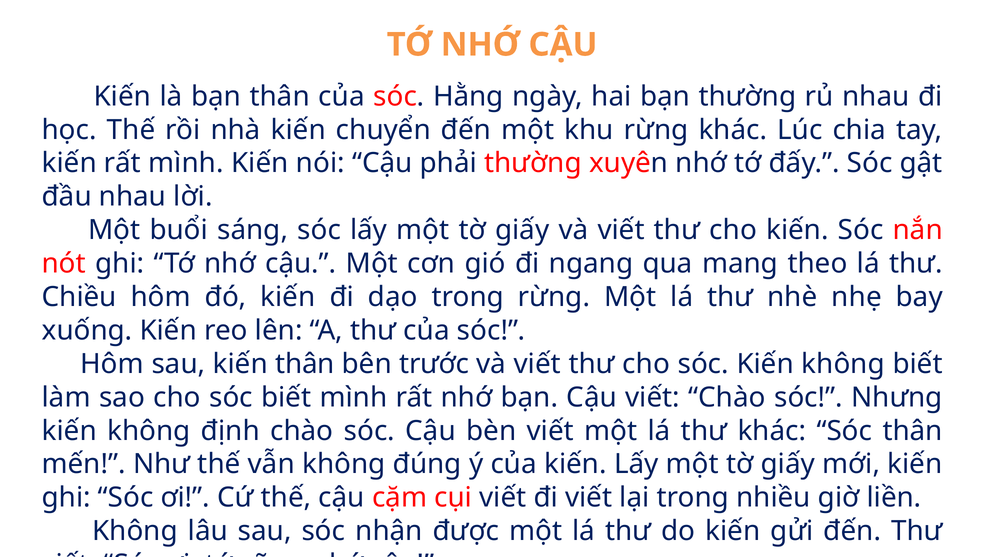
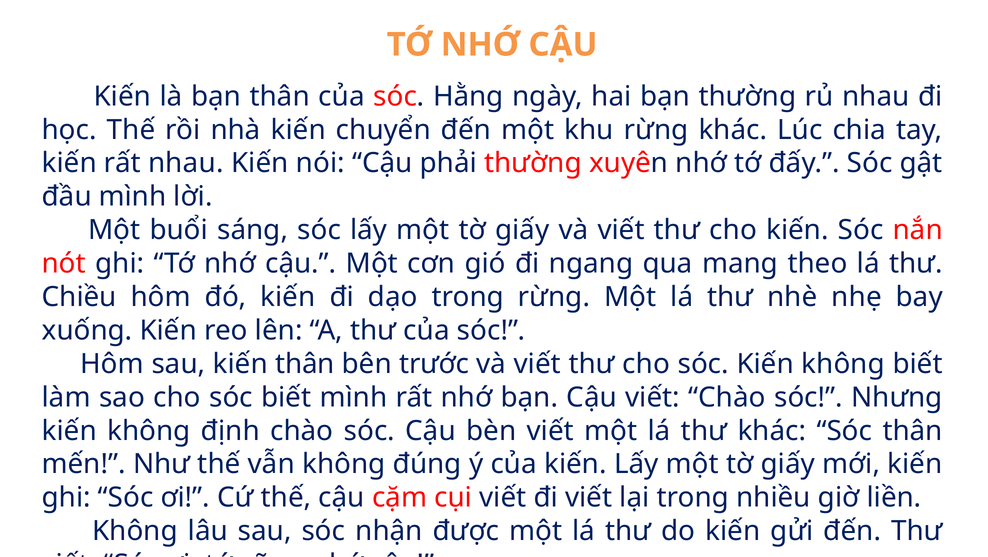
rất mình: mình -> nhau
đầu nhau: nhau -> mình
